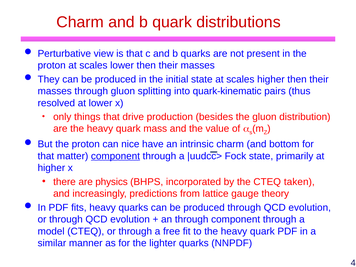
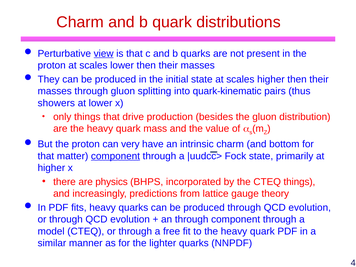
view underline: none -> present
resolved: resolved -> showers
nice: nice -> very
CTEQ taken: taken -> things
